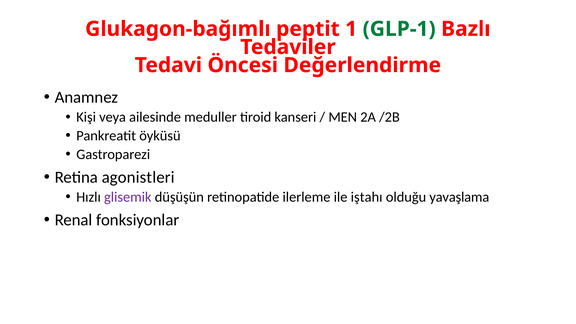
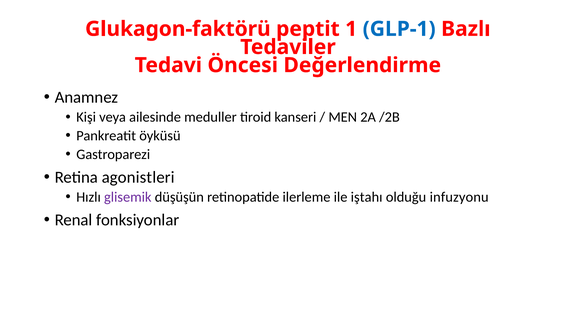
Glukagon-bağımlı: Glukagon-bağımlı -> Glukagon-faktörü
GLP-1 colour: green -> blue
yavaşlama: yavaşlama -> infuzyonu
